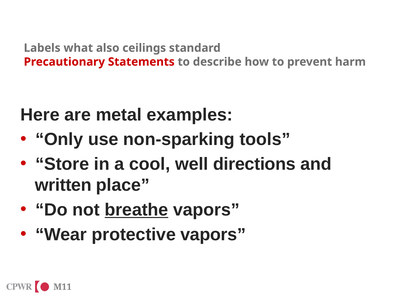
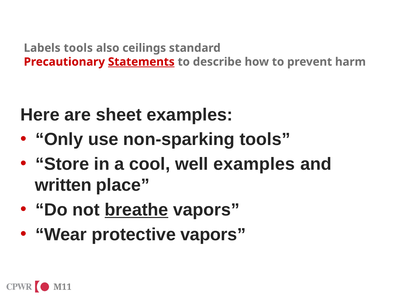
Labels what: what -> tools
Statements underline: none -> present
metal: metal -> sheet
well directions: directions -> examples
